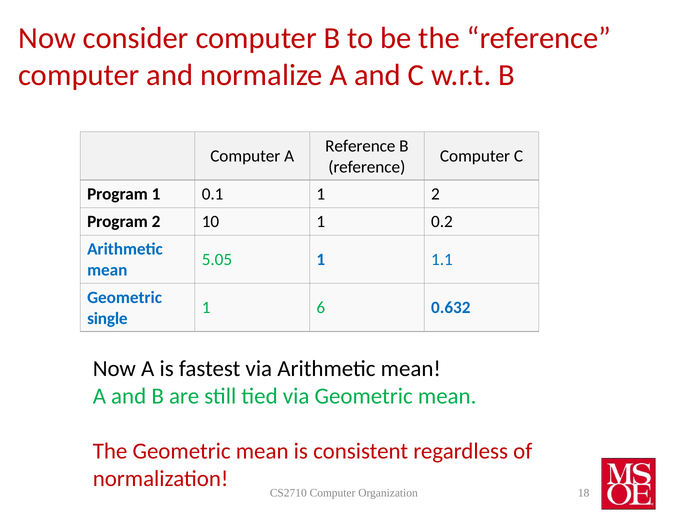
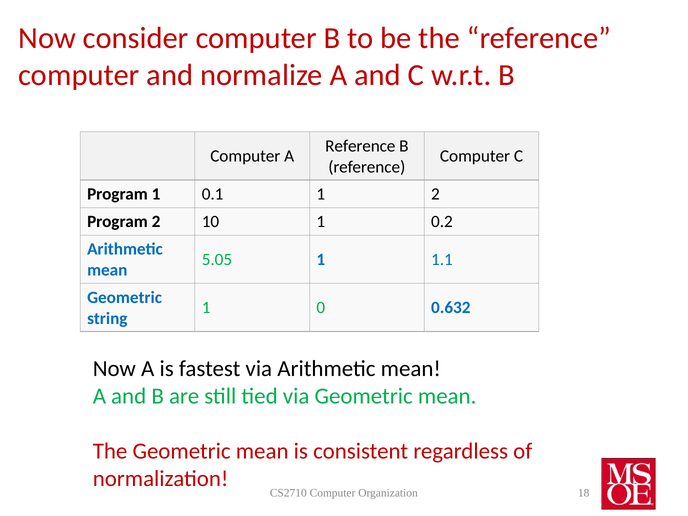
6: 6 -> 0
single: single -> string
